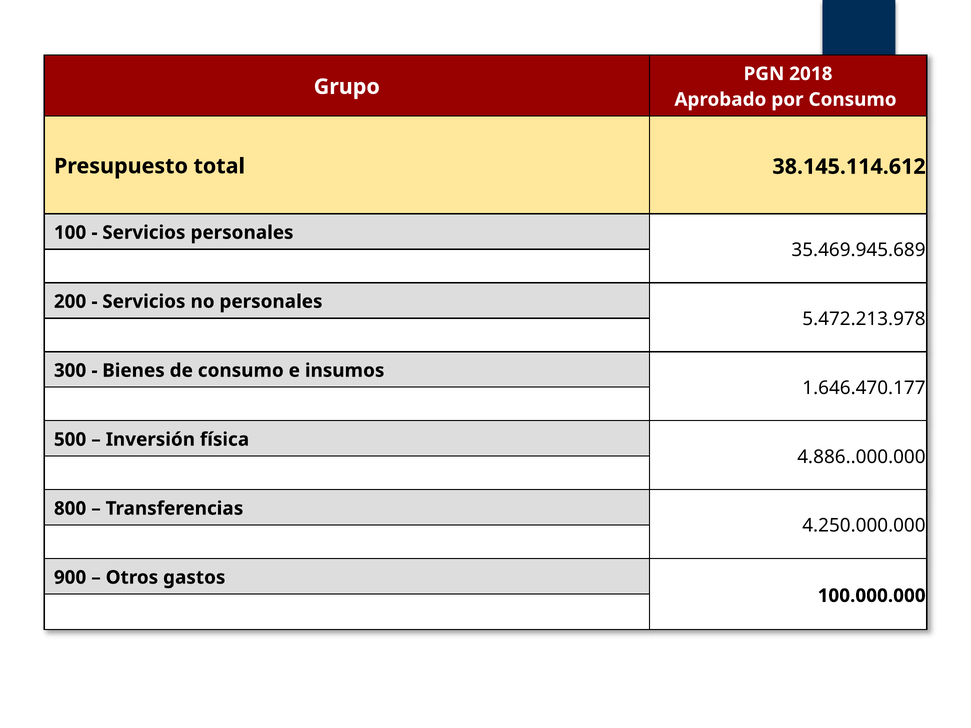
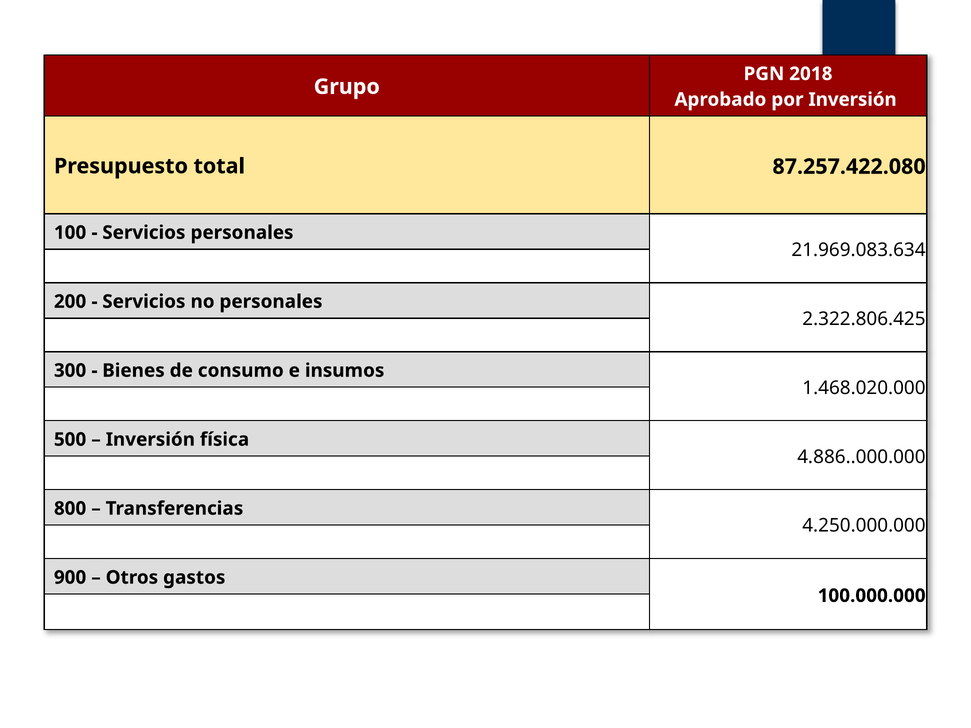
por Consumo: Consumo -> Inversión
38.145.114.612: 38.145.114.612 -> 87.257.422.080
35.469.945.689: 35.469.945.689 -> 21.969.083.634
5.472.213.978: 5.472.213.978 -> 2.322.806.425
1.646.470.177: 1.646.470.177 -> 1.468.020.000
